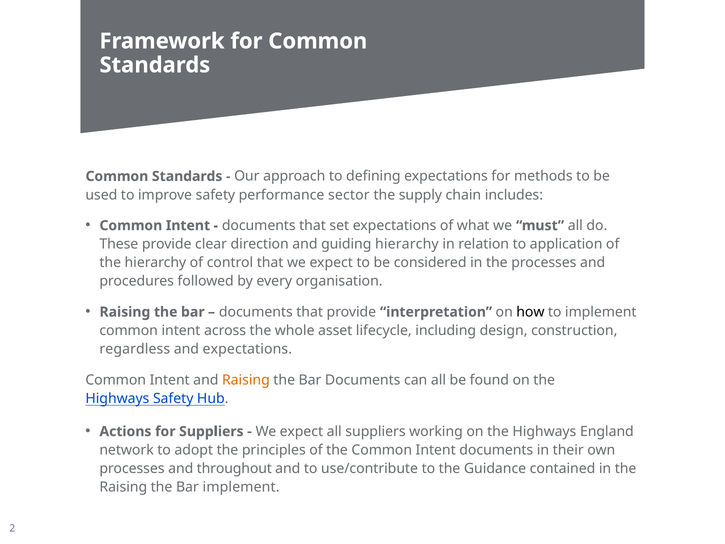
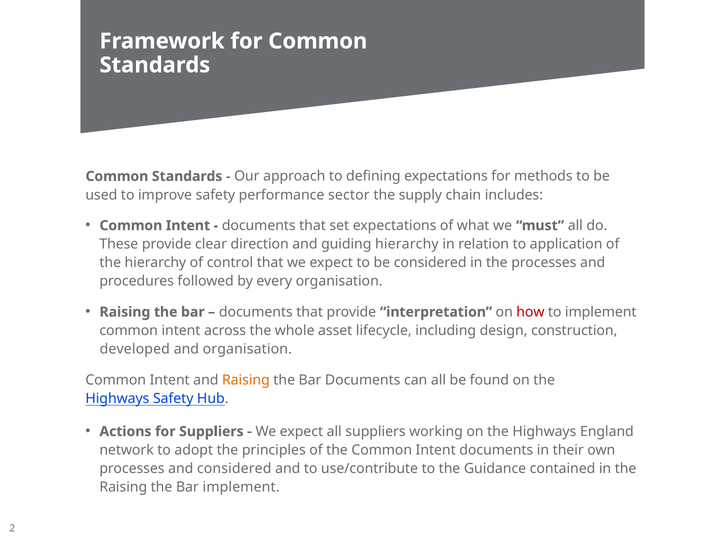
how colour: black -> red
regardless: regardless -> developed
and expectations: expectations -> organisation
and throughout: throughout -> considered
